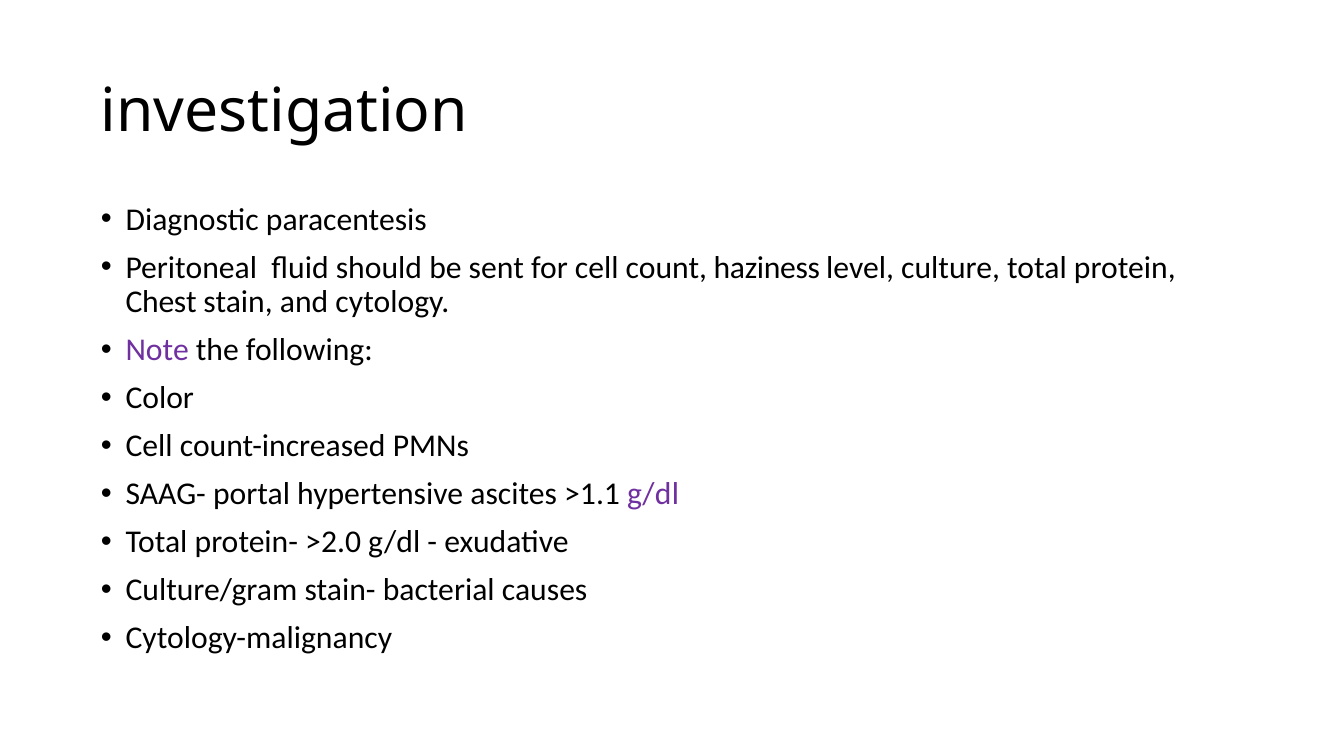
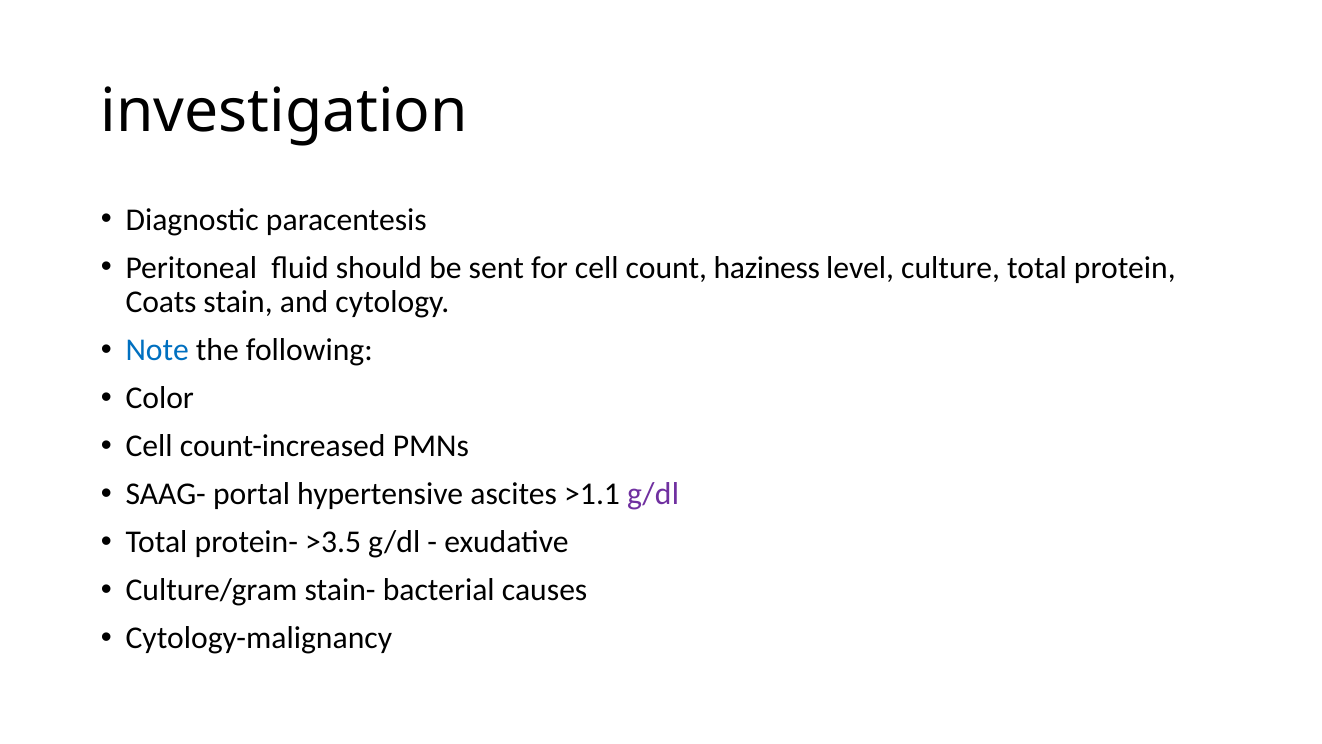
Chest: Chest -> Coats
Note colour: purple -> blue
>2.0: >2.0 -> >3.5
